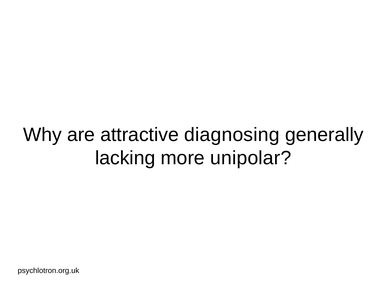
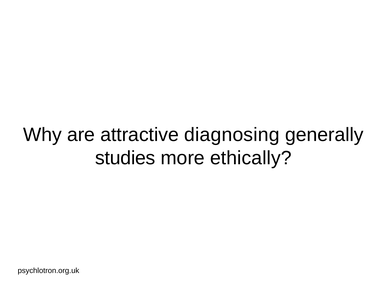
lacking: lacking -> studies
unipolar: unipolar -> ethically
